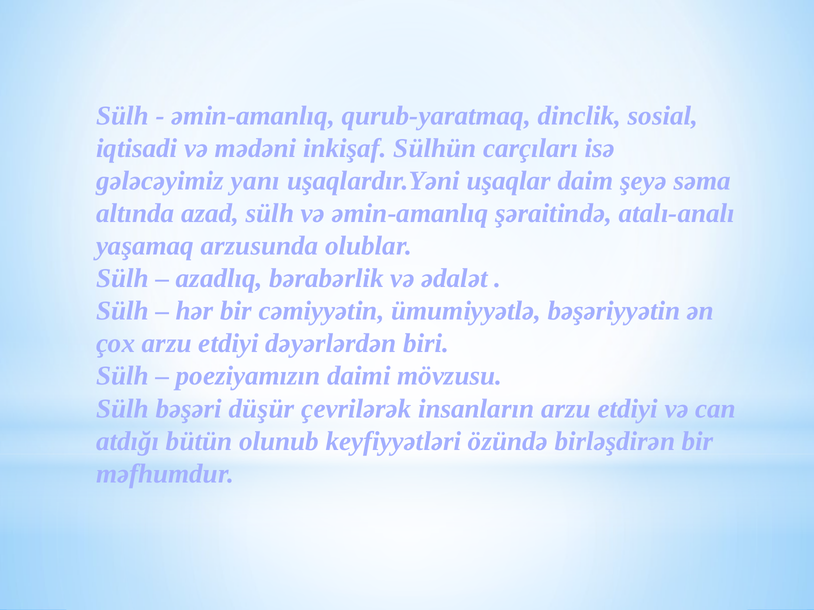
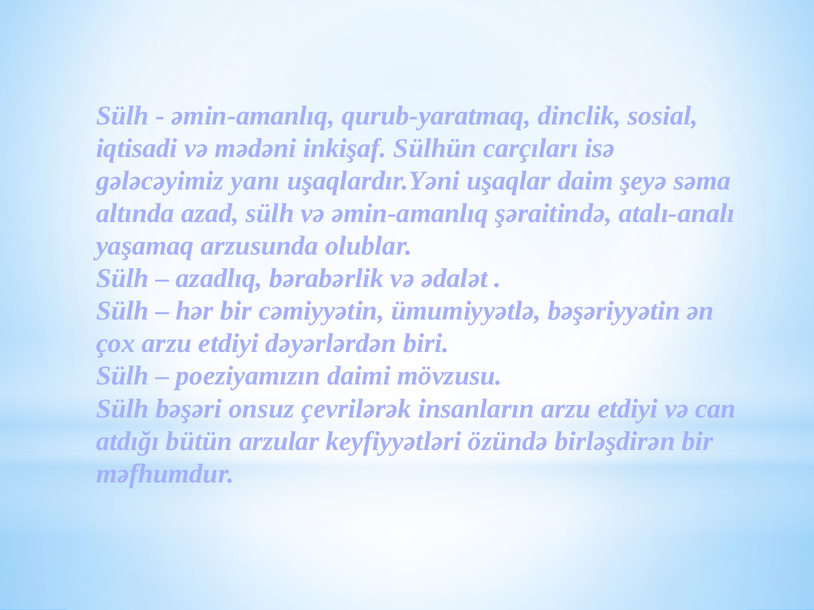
düşür: düşür -> onsuz
olunub: olunub -> arzular
